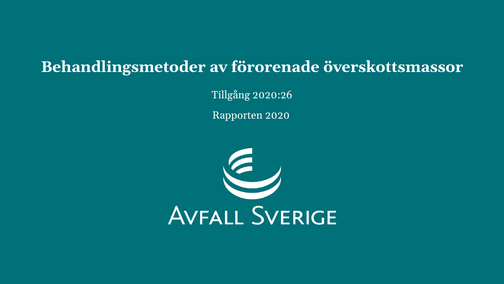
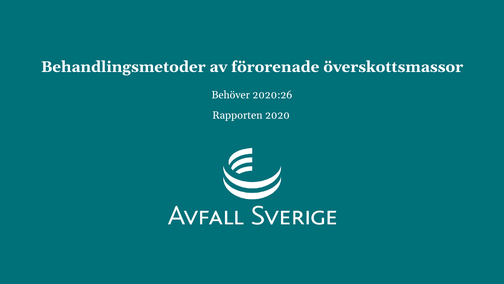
Tillgång: Tillgång -> Behöver
